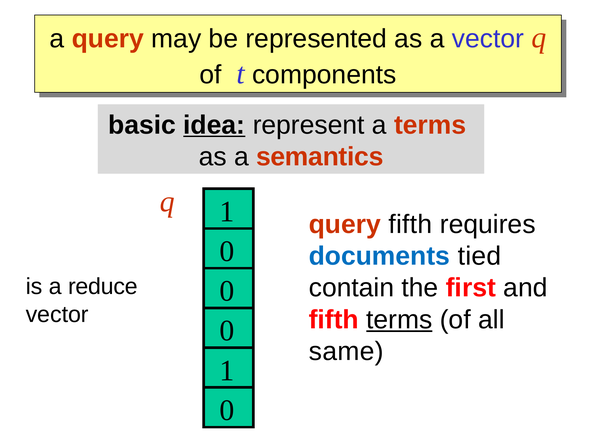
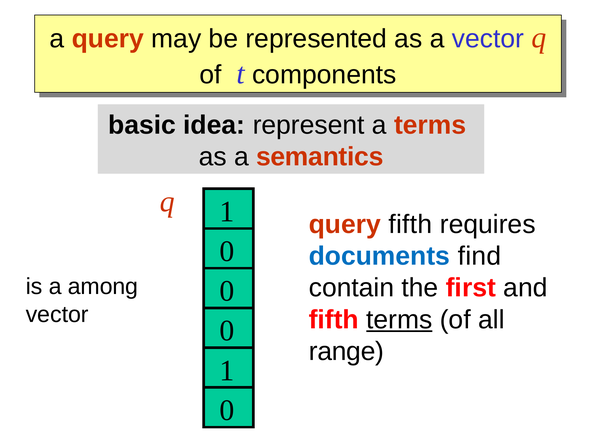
idea underline: present -> none
tied: tied -> find
reduce: reduce -> among
same: same -> range
